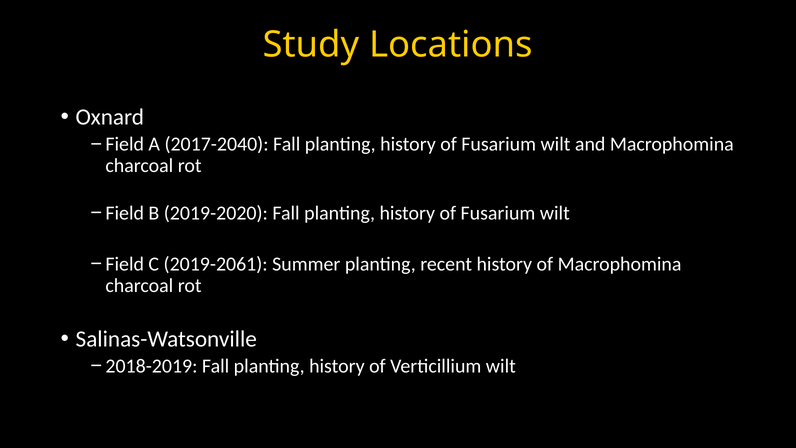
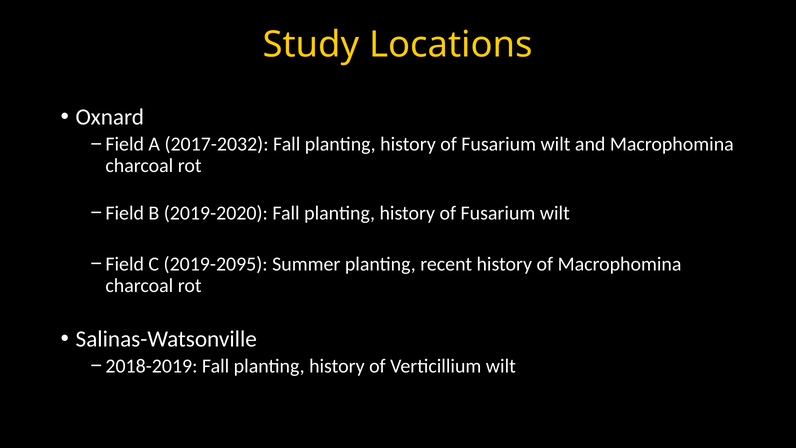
2017-2040: 2017-2040 -> 2017-2032
2019-2061: 2019-2061 -> 2019-2095
